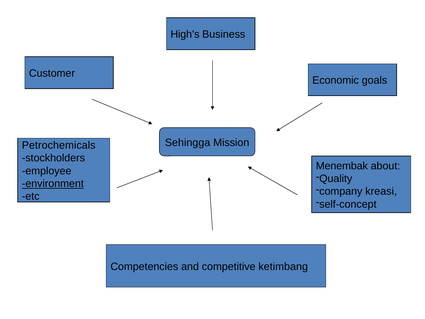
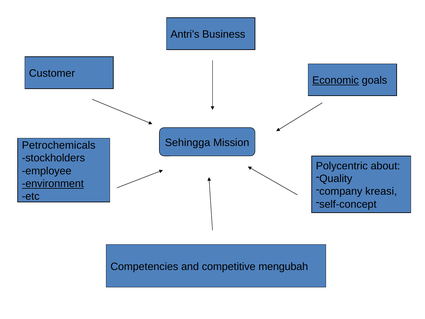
High’s: High’s -> Antri’s
Economic underline: none -> present
Menembak: Menembak -> Polycentric
ketimbang: ketimbang -> mengubah
